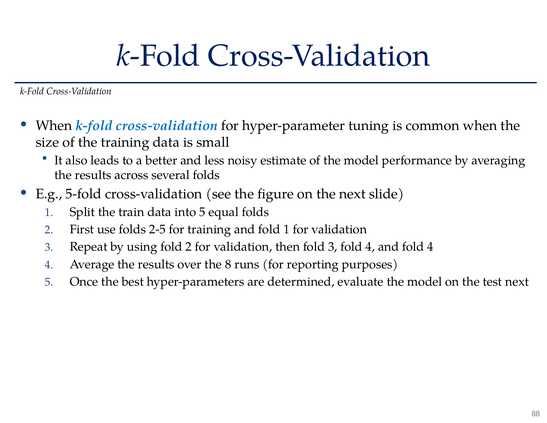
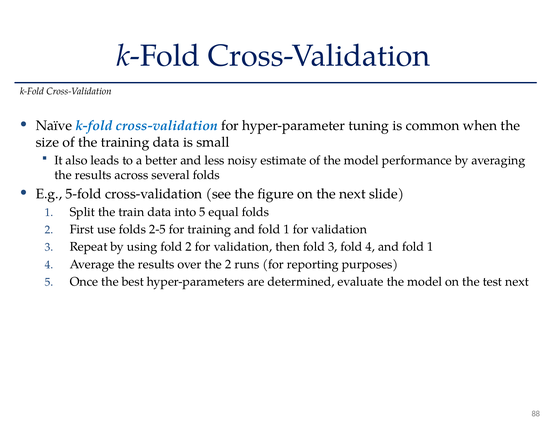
When at (54, 125): When -> Naïve
4 and fold 4: 4 -> 1
the 8: 8 -> 2
